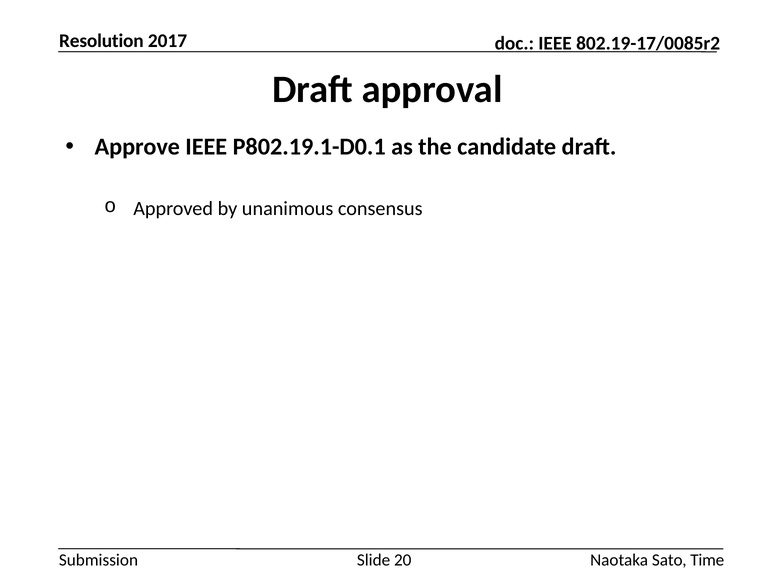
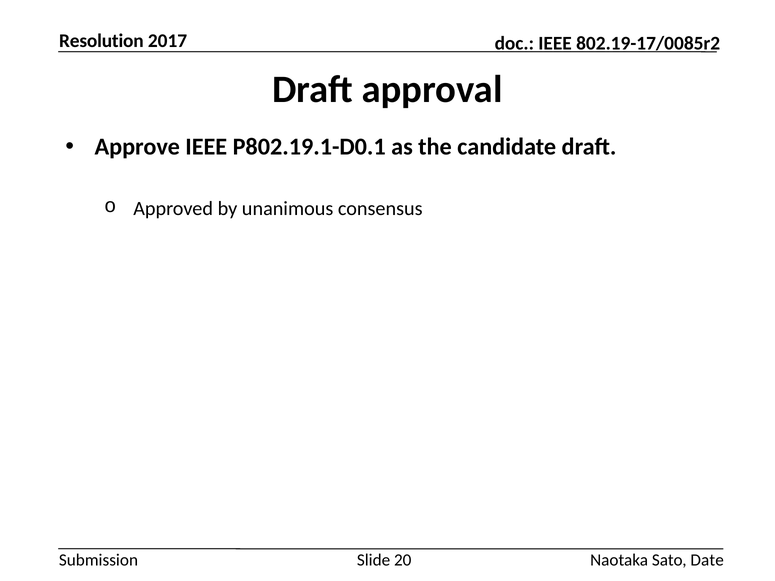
Time: Time -> Date
